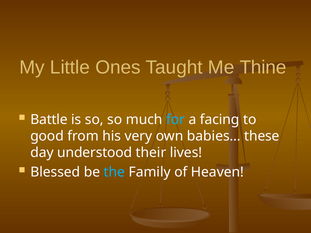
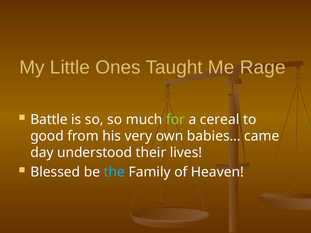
Thine: Thine -> Rage
for colour: light blue -> light green
facing: facing -> cereal
these: these -> came
